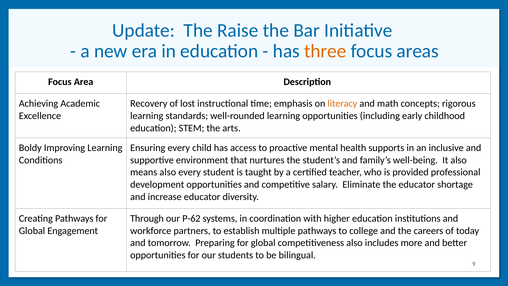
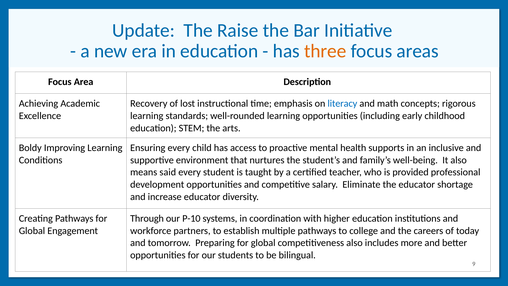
literacy colour: orange -> blue
means also: also -> said
P-62: P-62 -> P-10
